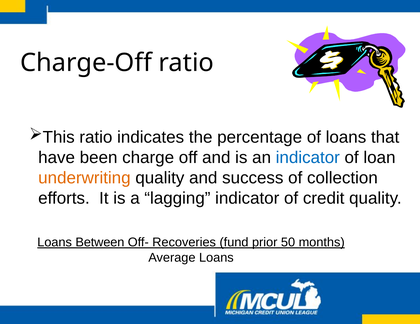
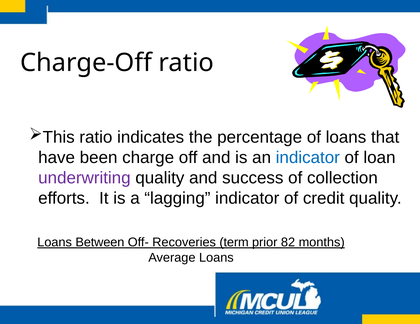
underwriting colour: orange -> purple
fund: fund -> term
50: 50 -> 82
